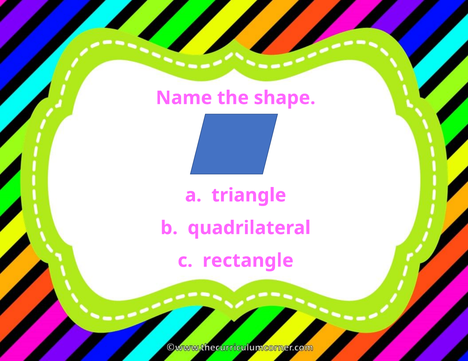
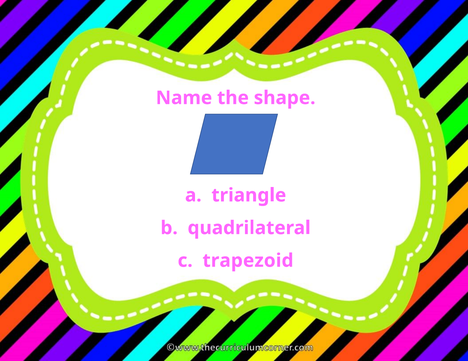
rectangle: rectangle -> trapezoid
